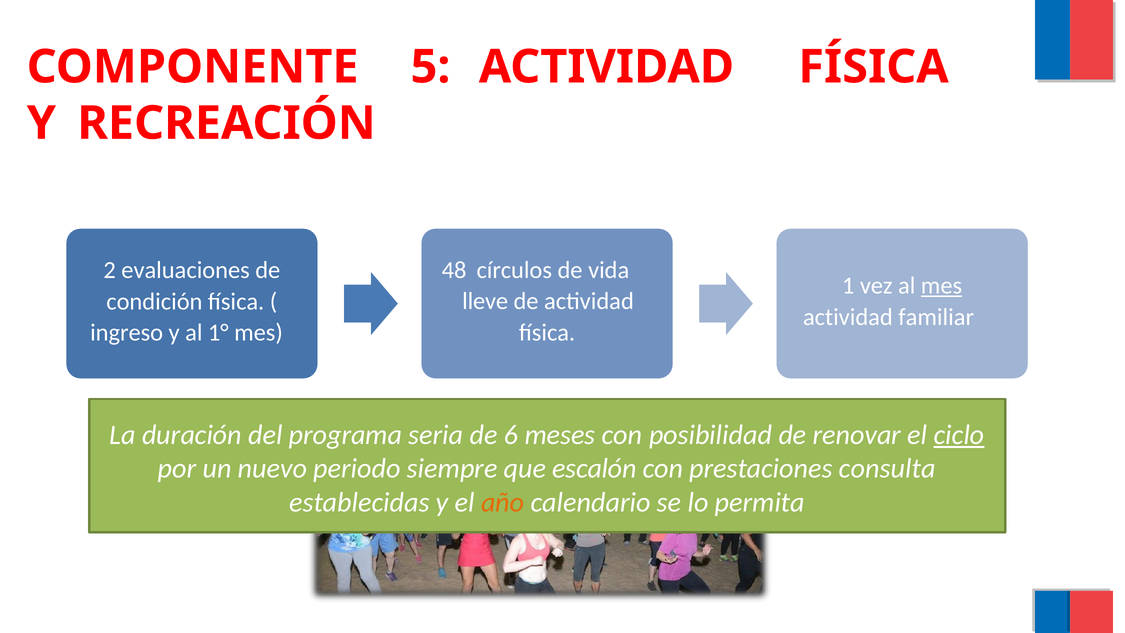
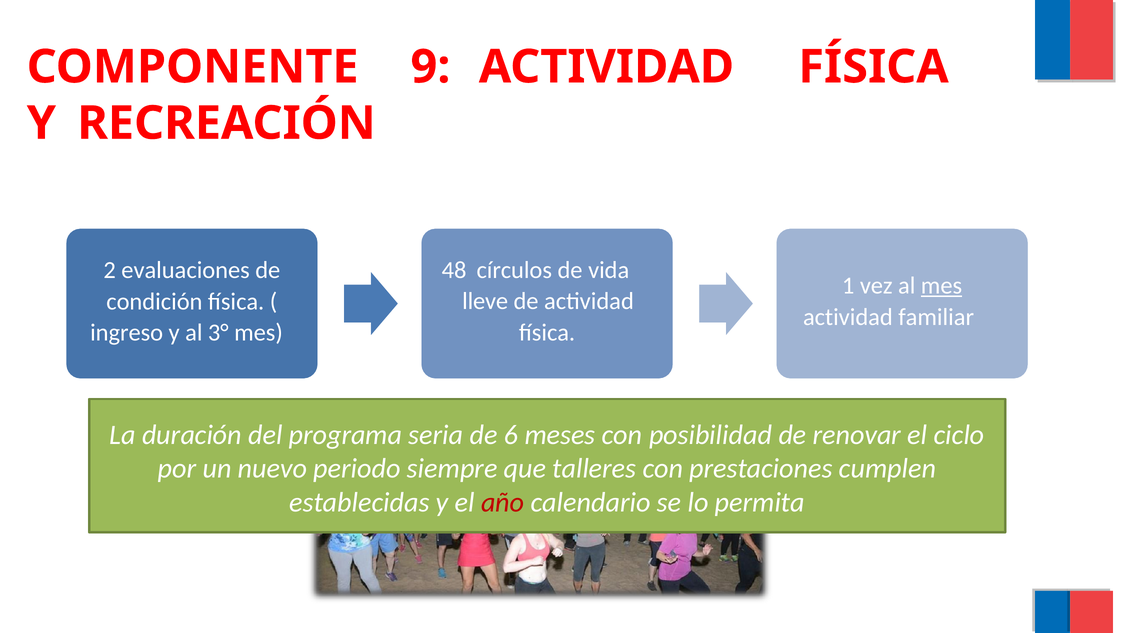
5: 5 -> 9
1°: 1° -> 3°
ciclo underline: present -> none
escalón: escalón -> talleres
consulta: consulta -> cumplen
año colour: orange -> red
